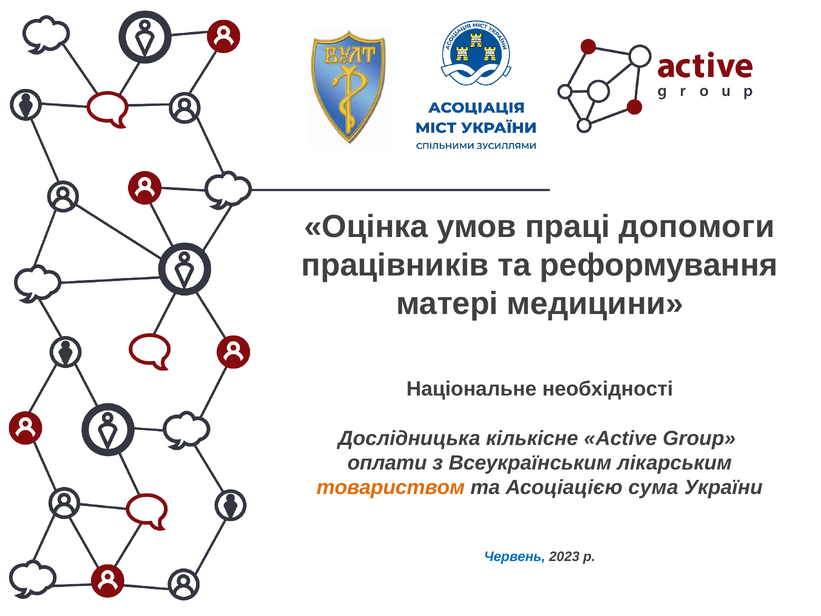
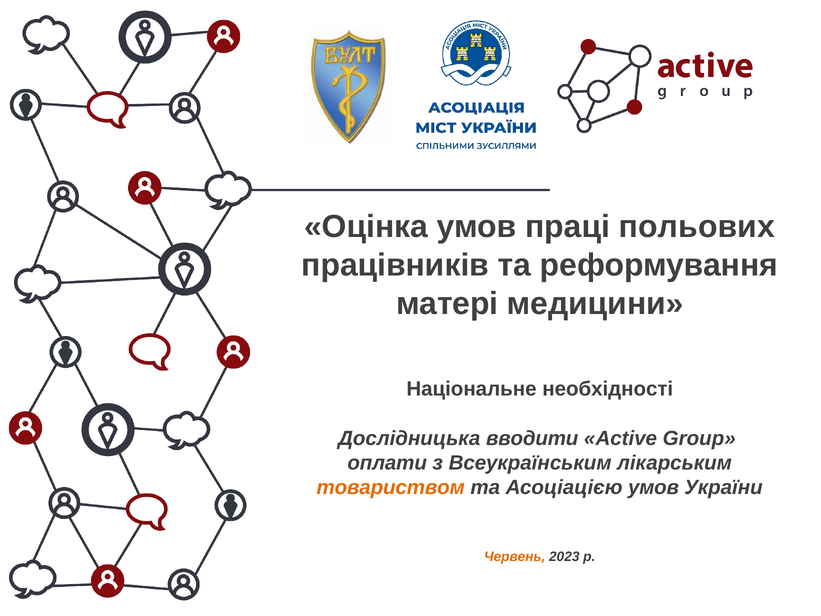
допомоги: допомоги -> польових
кількісне: кількісне -> вводити
Асоціацією сума: сума -> умов
Червень colour: blue -> orange
